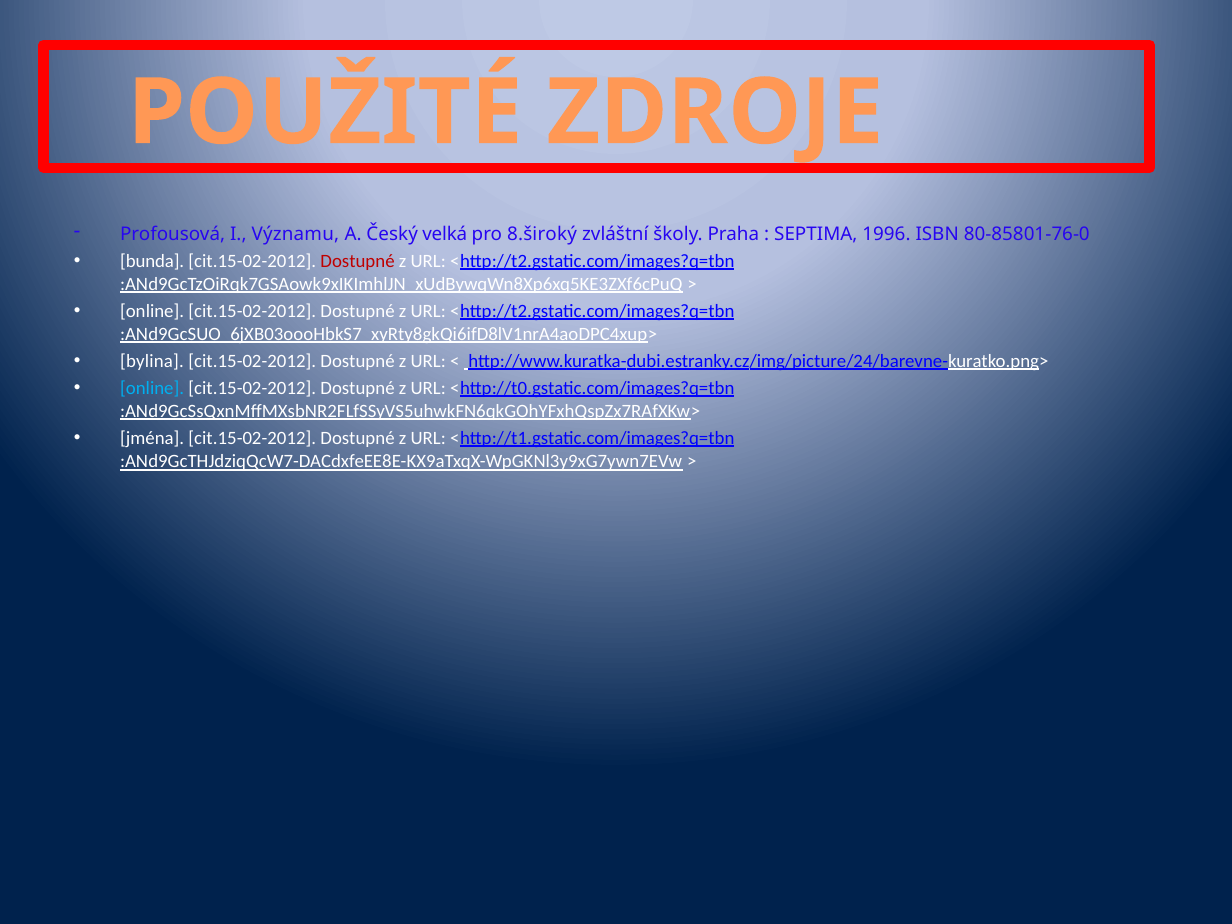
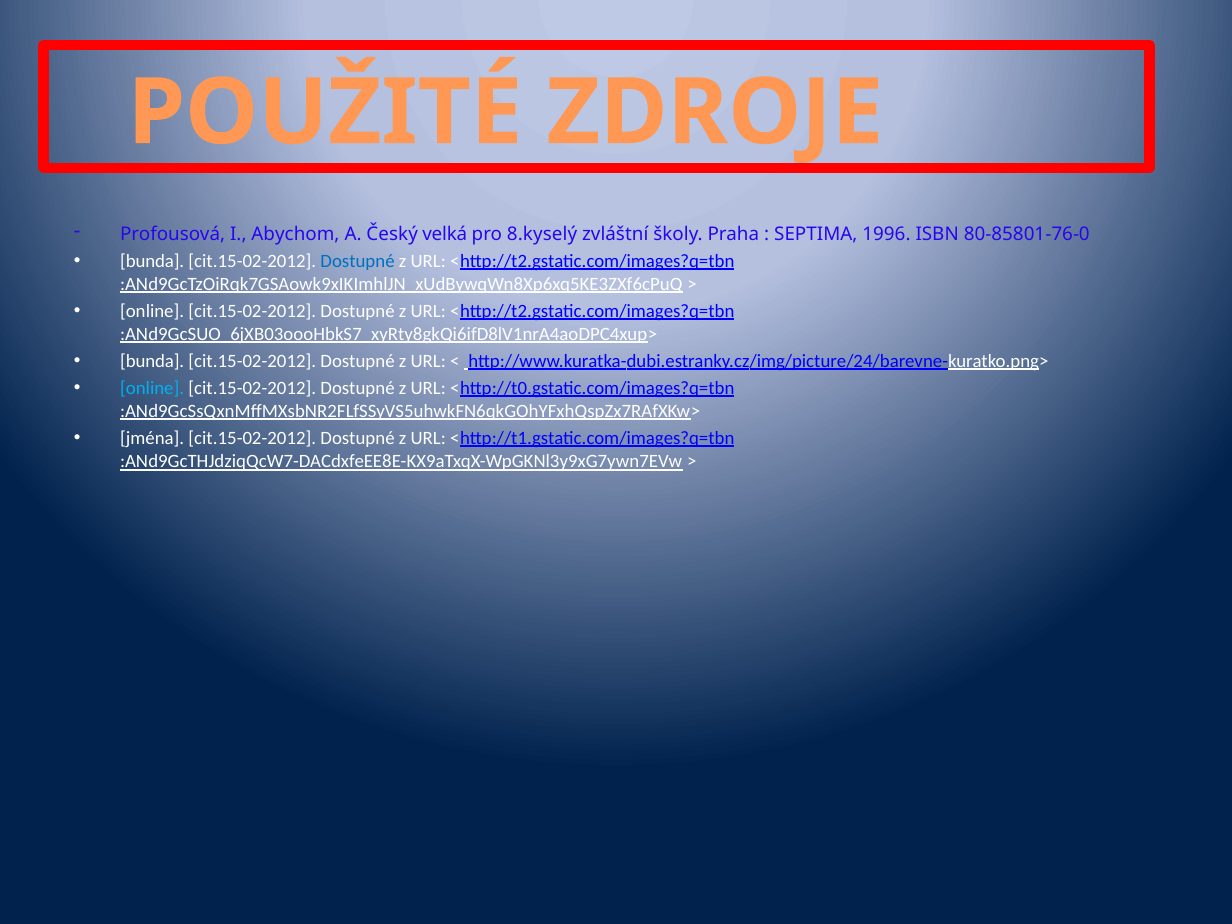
Významu: Významu -> Abychom
8.široký: 8.široký -> 8.kyselý
Dostupné at (358, 261) colour: red -> blue
bylina at (152, 361): bylina -> bunda
